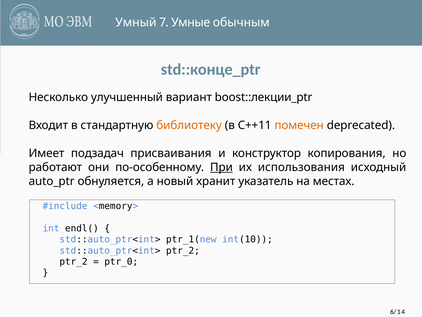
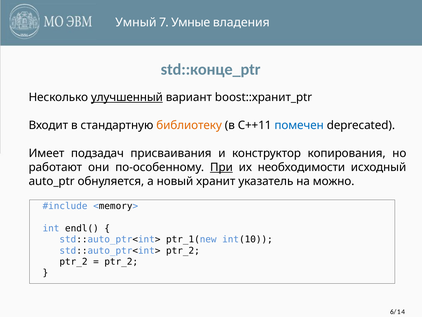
обычным: обычным -> владения
улучшенный underline: none -> present
boost::лекции_ptr: boost::лекции_ptr -> boost::хранит_ptr
помечен colour: orange -> blue
использования: использования -> необходимости
местах: местах -> можно
ptr_0 at (121, 262): ptr_0 -> ptr_2
